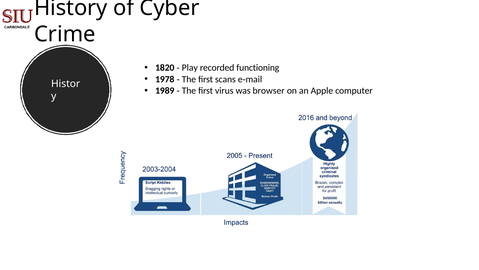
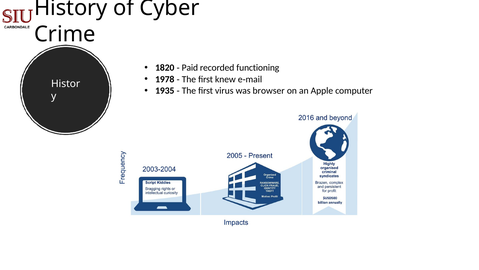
Play: Play -> Paid
scans: scans -> knew
1989: 1989 -> 1935
